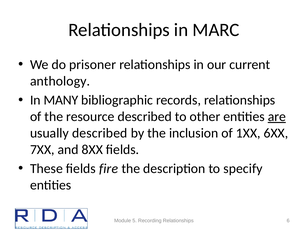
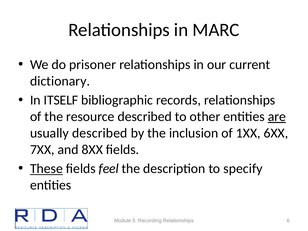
anthology: anthology -> dictionary
MANY: MANY -> ITSELF
These underline: none -> present
fire: fire -> feel
